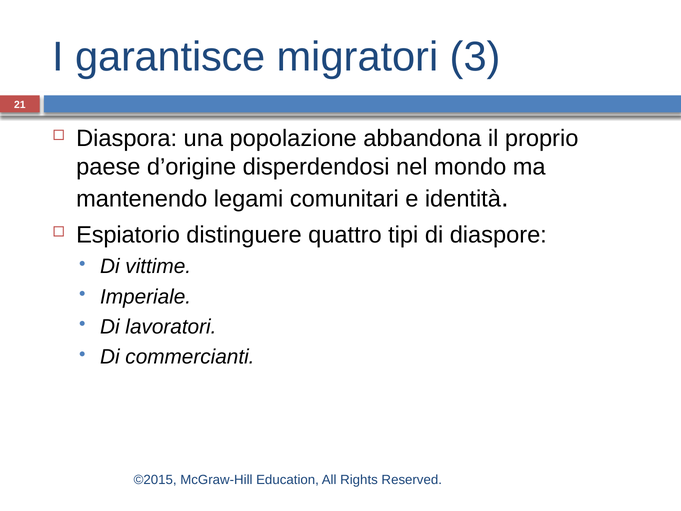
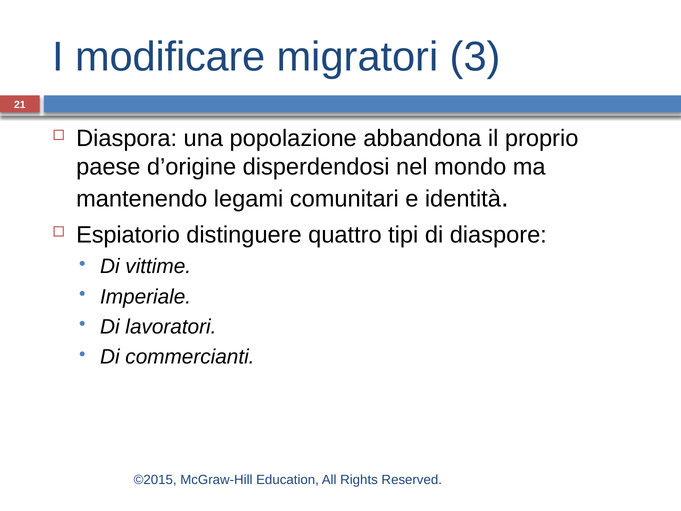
garantisce: garantisce -> modificare
